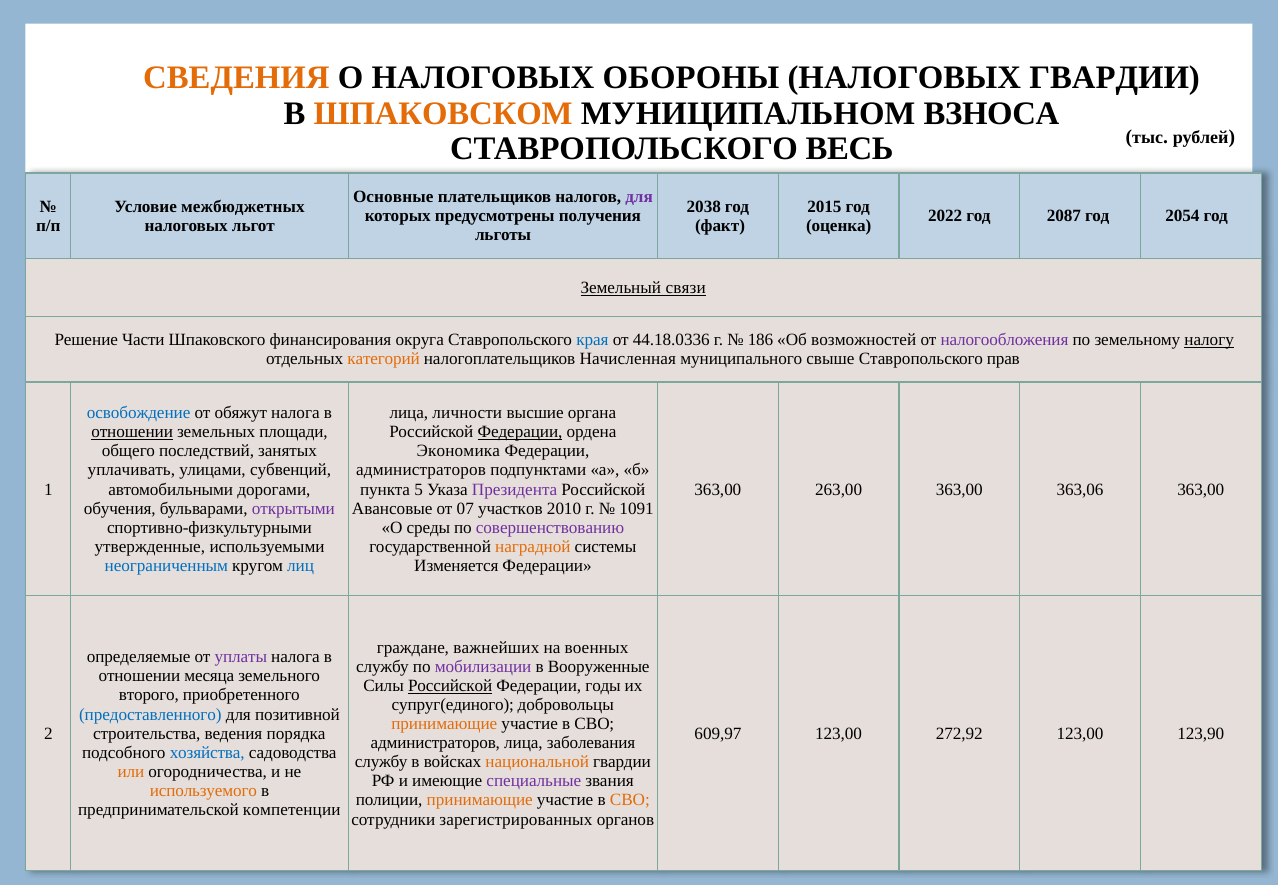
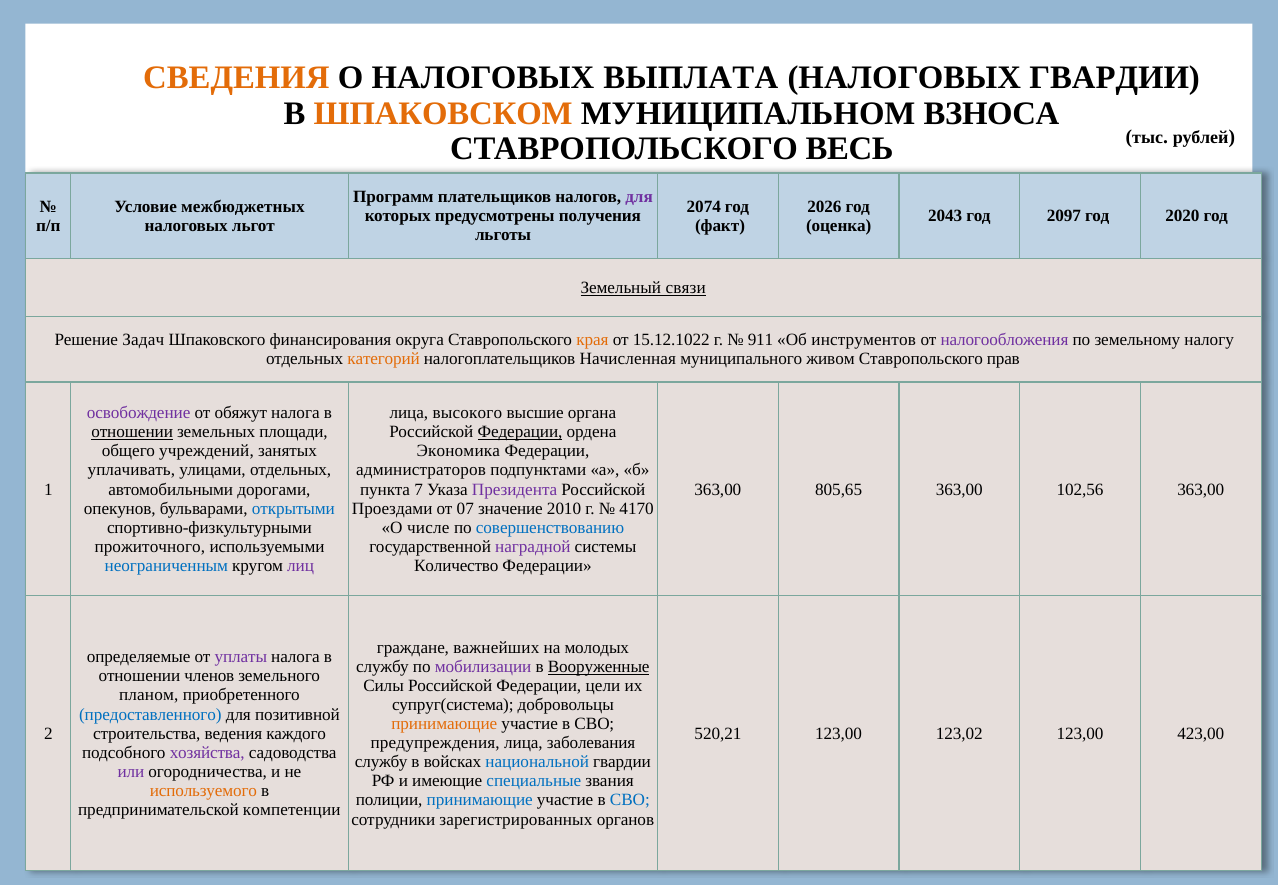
ОБОРОНЫ: ОБОРОНЫ -> ВЫПЛАТА
Основные: Основные -> Программ
2038: 2038 -> 2074
2015: 2015 -> 2026
2022: 2022 -> 2043
2087: 2087 -> 2097
2054: 2054 -> 2020
Части: Части -> Задач
края colour: blue -> orange
44.18.0336: 44.18.0336 -> 15.12.1022
186: 186 -> 911
возможностей: возможностей -> инструментов
налогу underline: present -> none
свыше: свыше -> живом
освобождение colour: blue -> purple
личности: личности -> высокого
последствий: последствий -> учреждений
улицами субвенций: субвенций -> отдельных
5: 5 -> 7
263,00: 263,00 -> 805,65
363,06: 363,06 -> 102,56
обучения: обучения -> опекунов
открытыми colour: purple -> blue
Авансовые: Авансовые -> Проездами
участков: участков -> значение
1091: 1091 -> 4170
среды: среды -> числе
совершенствованию colour: purple -> blue
утвержденные: утвержденные -> прожиточного
наградной colour: orange -> purple
лиц colour: blue -> purple
Изменяется: Изменяется -> Количество
военных: военных -> молодых
Вооруженные underline: none -> present
месяца: месяца -> членов
Российской at (450, 686) underline: present -> none
годы: годы -> цели
второго: второго -> планом
супруг(единого: супруг(единого -> супруг(система
порядка: порядка -> каждого
609,97: 609,97 -> 520,21
272,92: 272,92 -> 123,02
123,90: 123,90 -> 423,00
администраторов at (435, 743): администраторов -> предупреждения
хозяйства colour: blue -> purple
национальной colour: orange -> blue
или colour: orange -> purple
специальные colour: purple -> blue
принимающие at (480, 800) colour: orange -> blue
СВО at (630, 800) colour: orange -> blue
